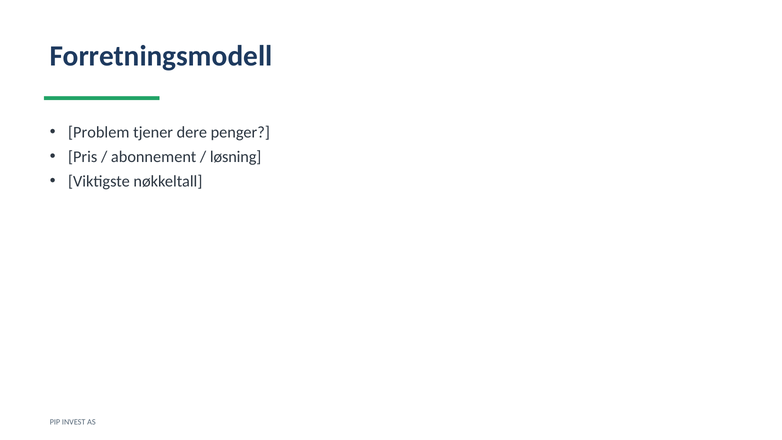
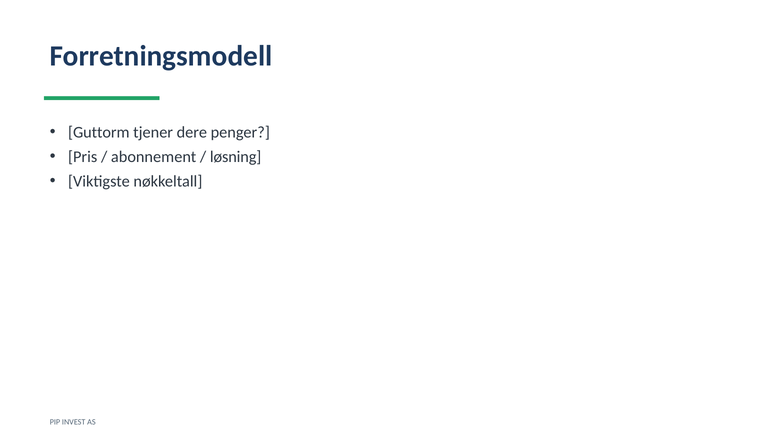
Problem: Problem -> Guttorm
